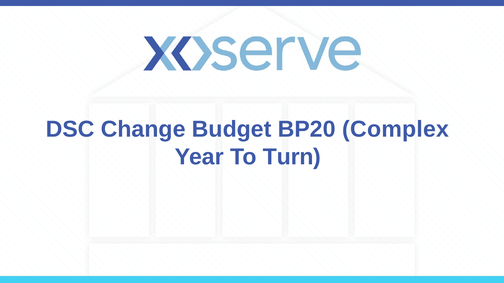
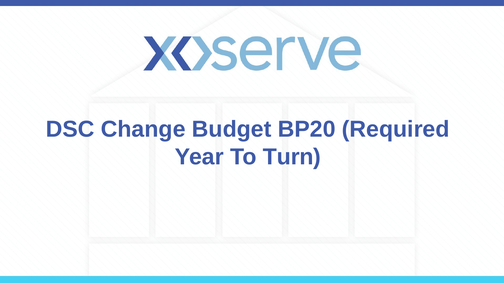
Complex: Complex -> Required
